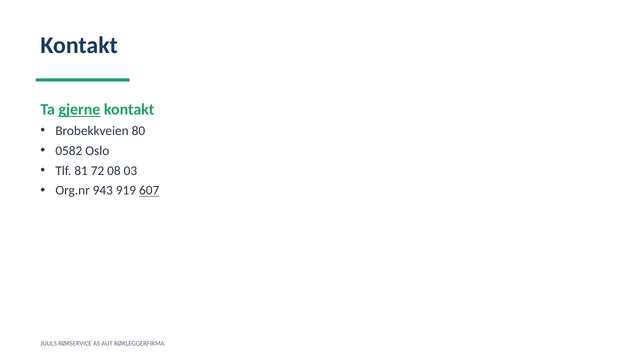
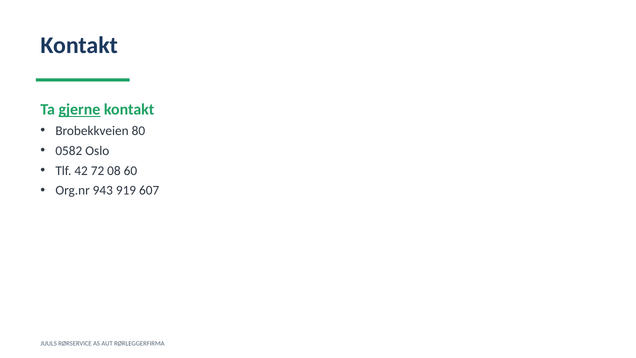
81: 81 -> 42
03: 03 -> 60
607 underline: present -> none
